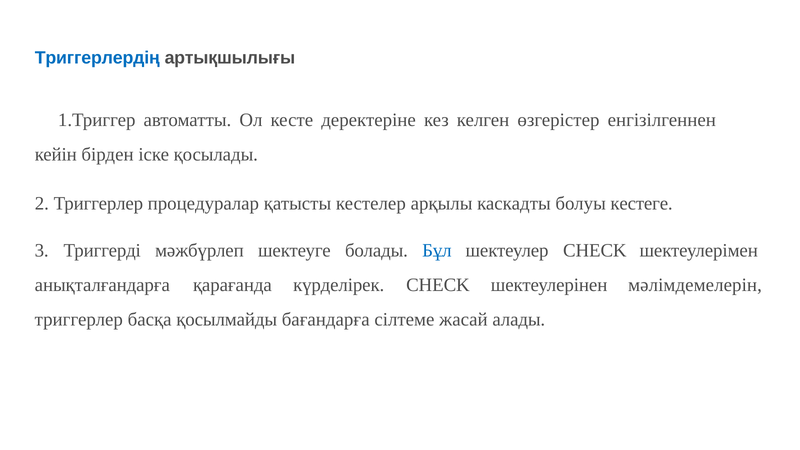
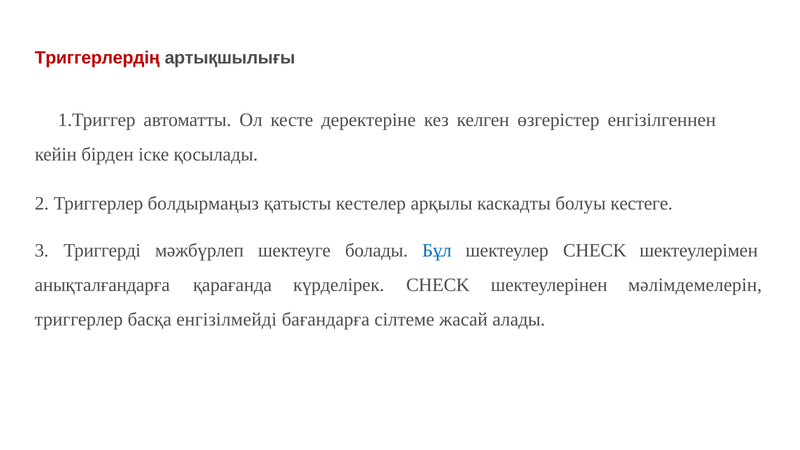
Триггерлердің colour: blue -> red
процедуралар: процедуралар -> болдырмаңыз
қосылмайды: қосылмайды -> енгізілмейді
